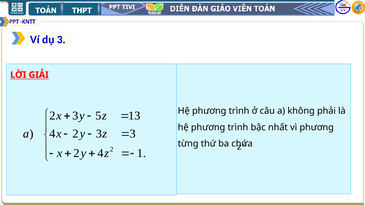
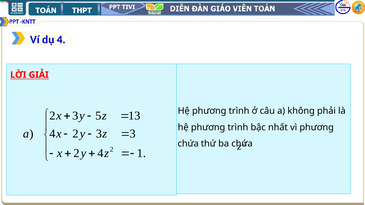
dụ 3: 3 -> 4
từng at (188, 144): từng -> chứa
